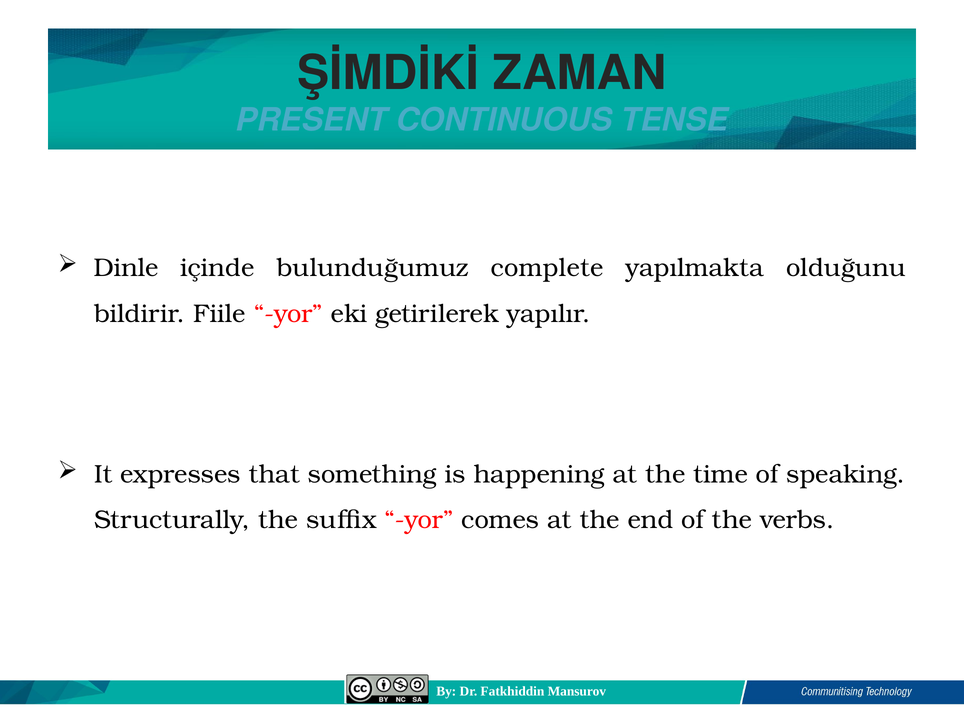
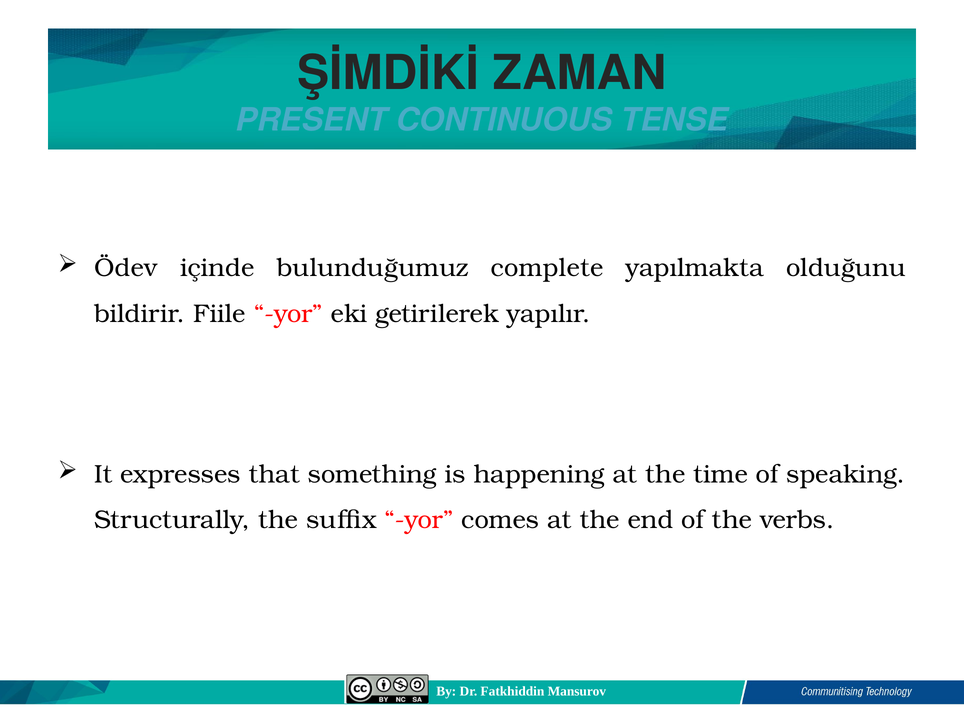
Dinle: Dinle -> Ödev
